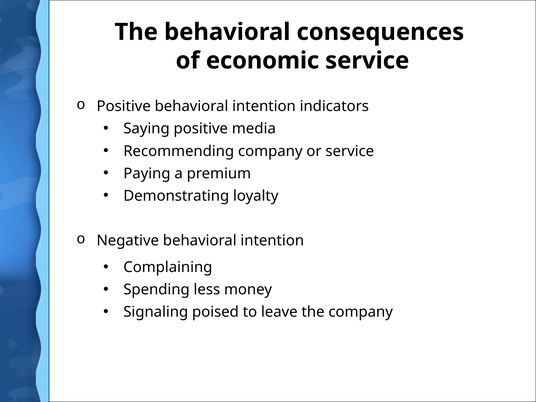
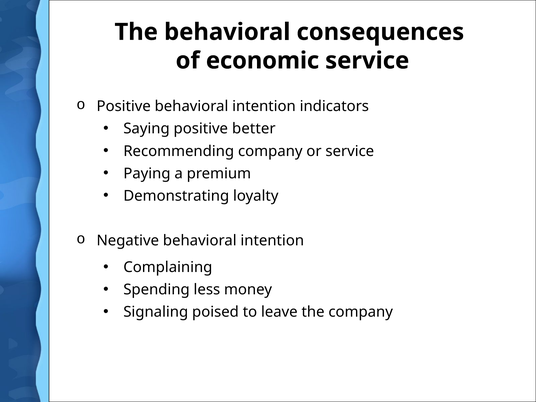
media: media -> better
